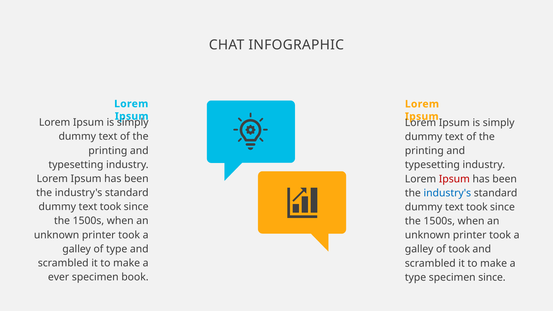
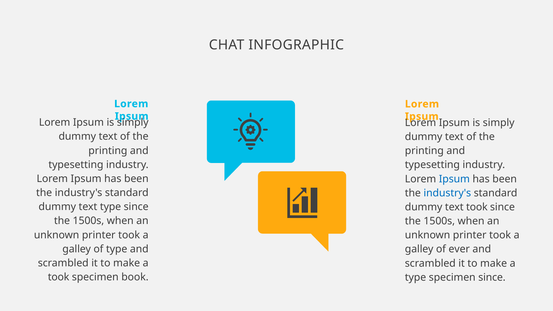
Ipsum at (454, 179) colour: red -> blue
took at (111, 207): took -> type
of took: took -> ever
ever at (59, 277): ever -> took
